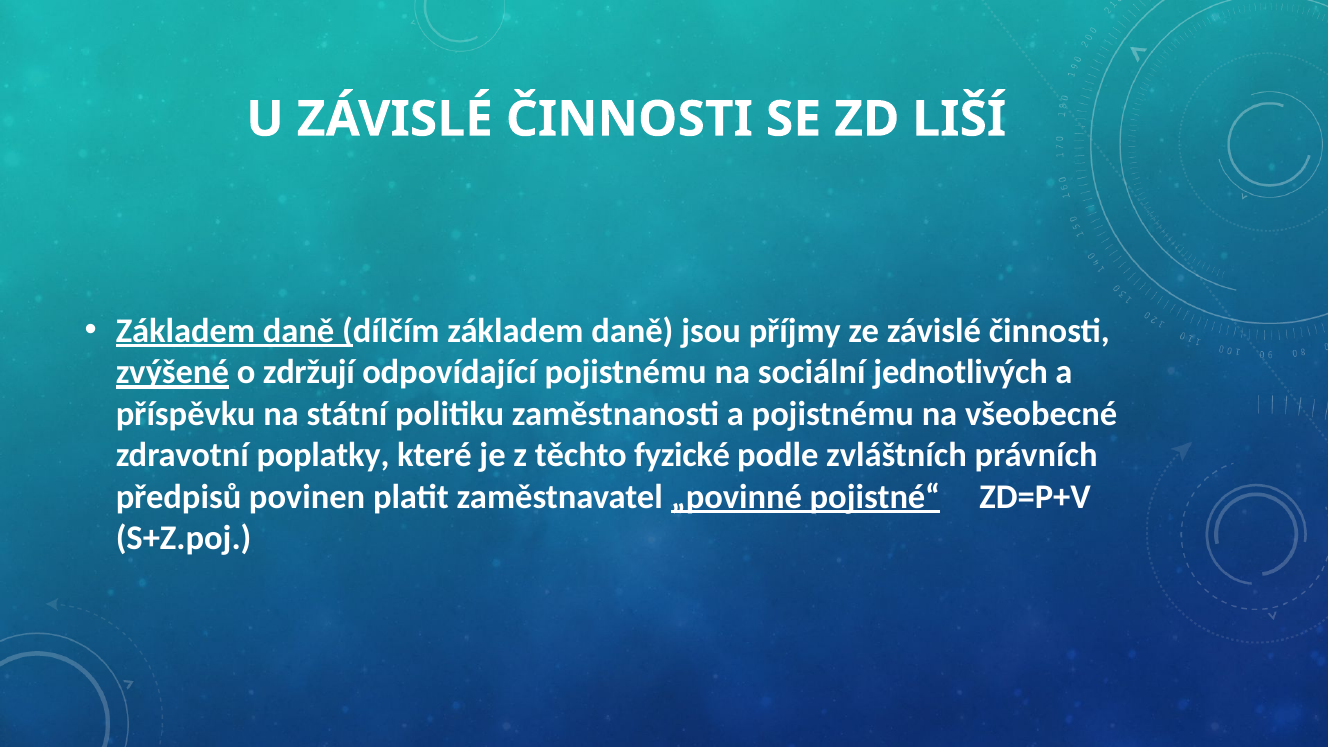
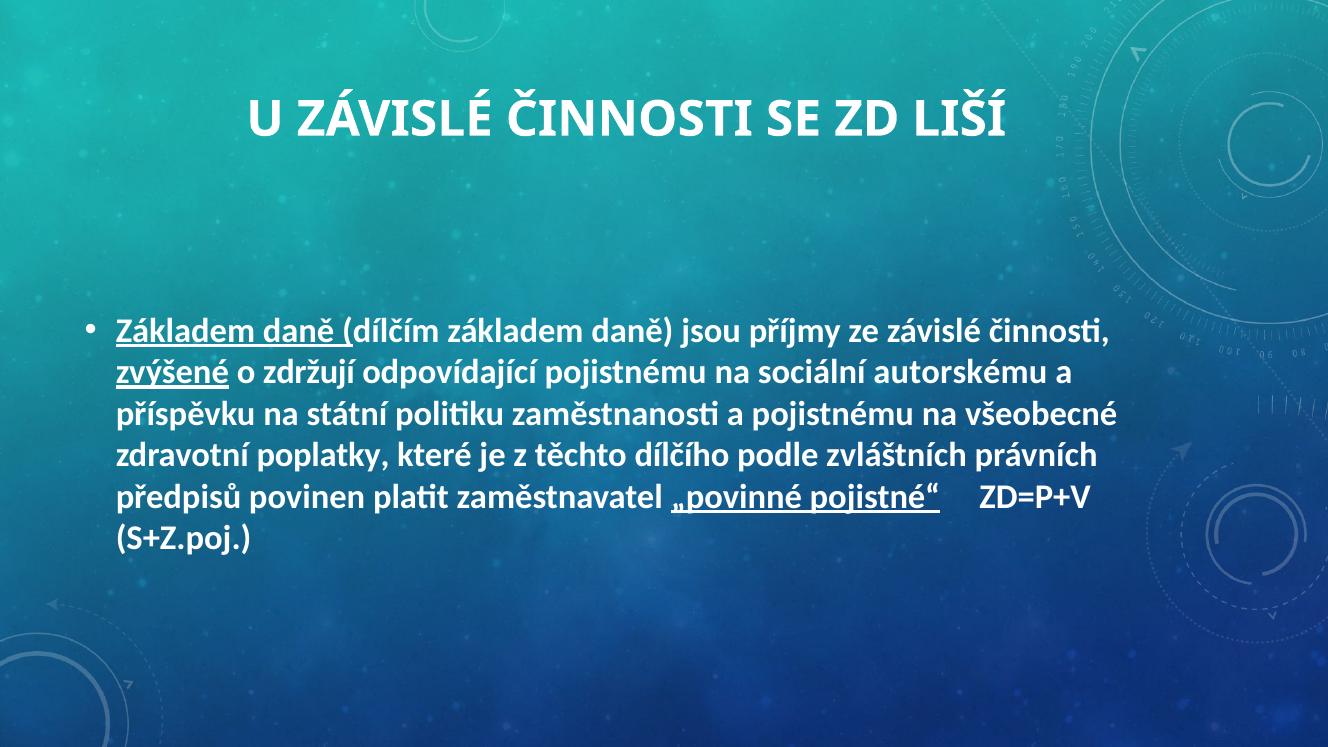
jednotlivých: jednotlivých -> autorskému
fyzické: fyzické -> dílčího
